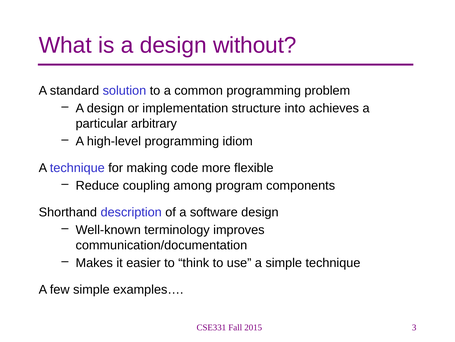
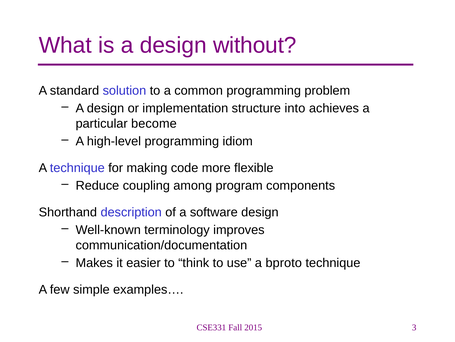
arbitrary: arbitrary -> become
a simple: simple -> bproto
